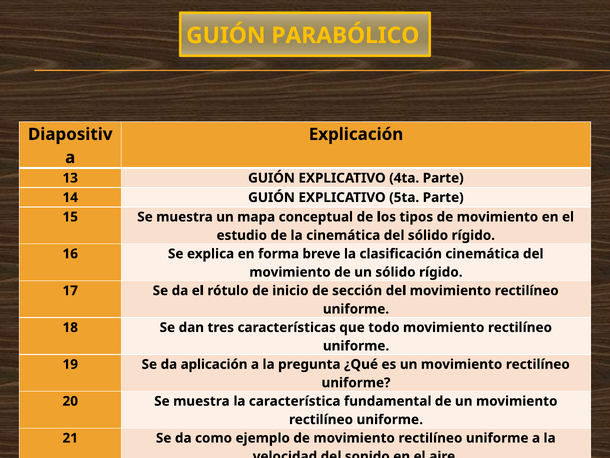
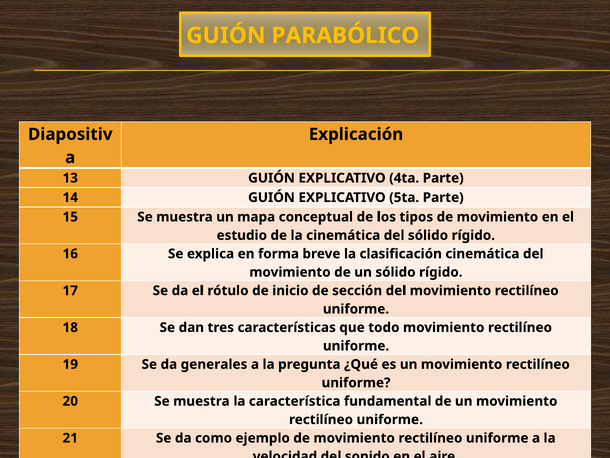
aplicación: aplicación -> generales
